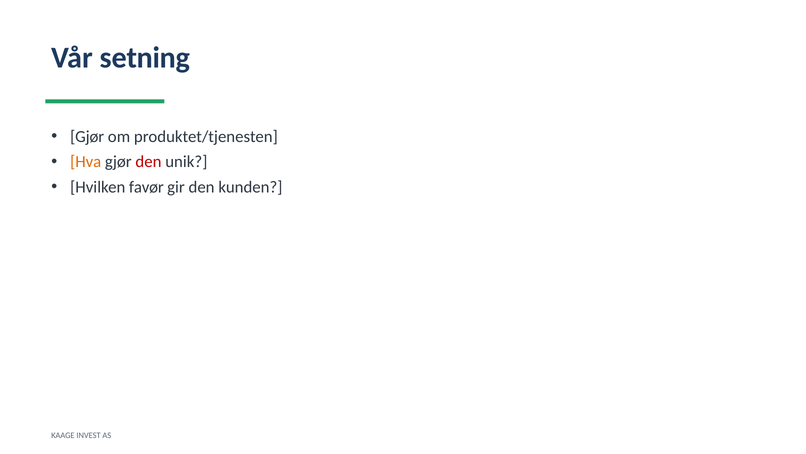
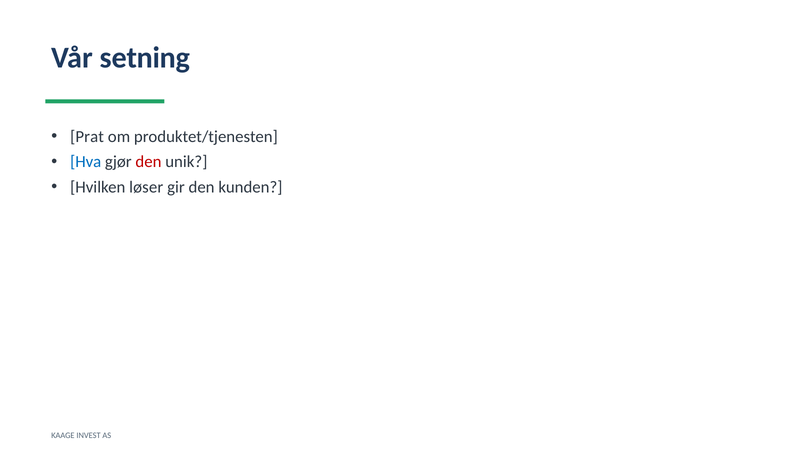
Gjør at (87, 137): Gjør -> Prat
Hva colour: orange -> blue
favør: favør -> løser
